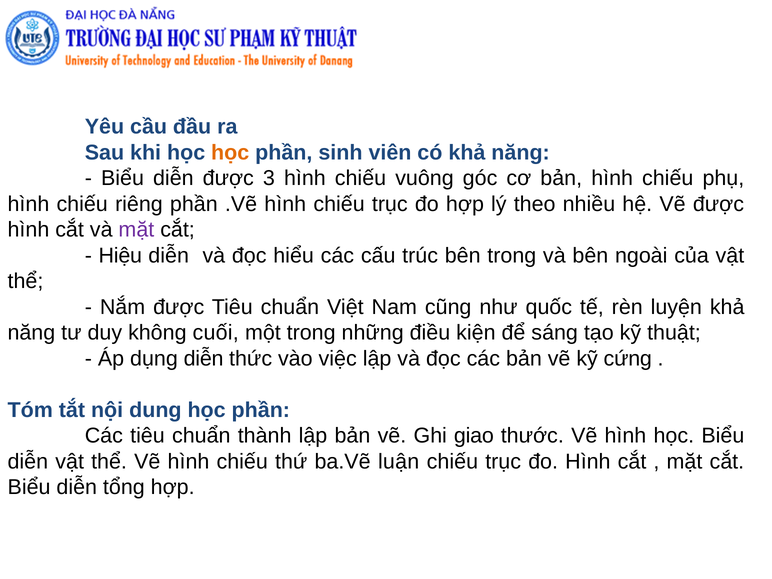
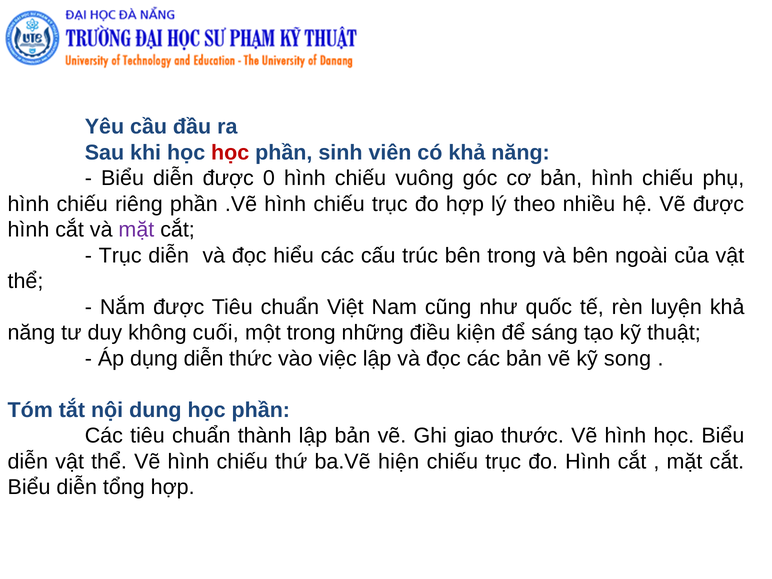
học at (230, 153) colour: orange -> red
3: 3 -> 0
Hiệu at (120, 256): Hiệu -> Trục
cứng: cứng -> song
luận: luận -> hiện
